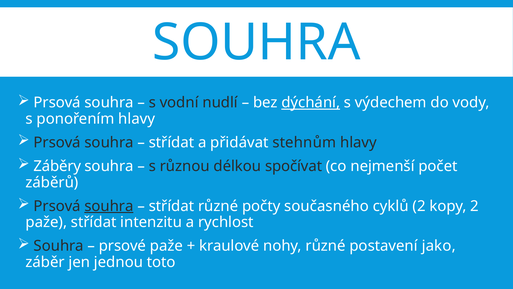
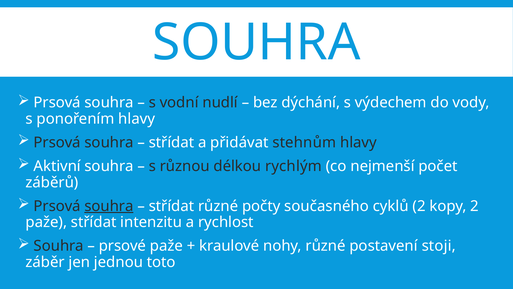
dýchání underline: present -> none
Záběry: Záběry -> Aktivní
spočívat: spočívat -> rychlým
jako: jako -> stoji
